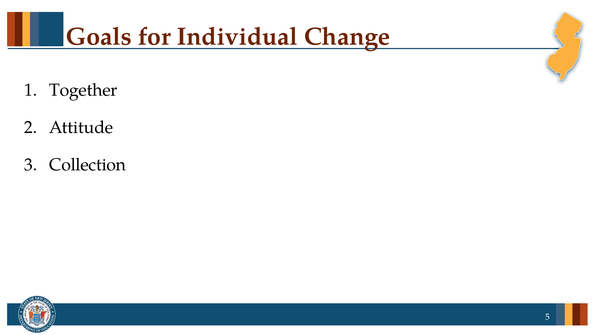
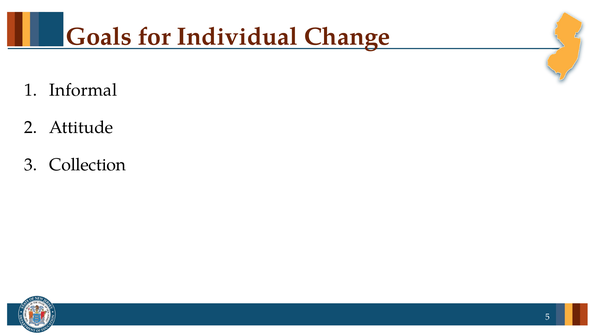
Together: Together -> Informal
